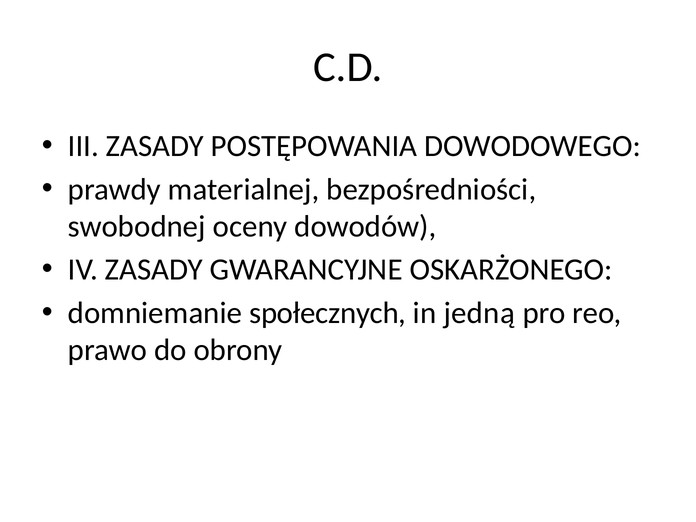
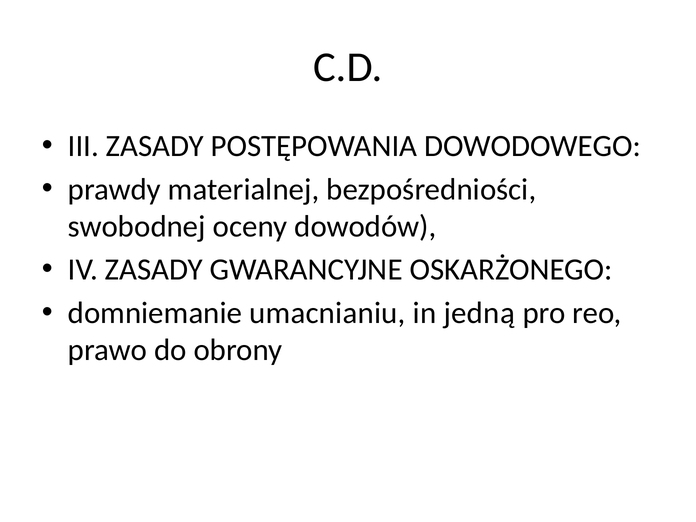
społecznych: społecznych -> umacnianiu
